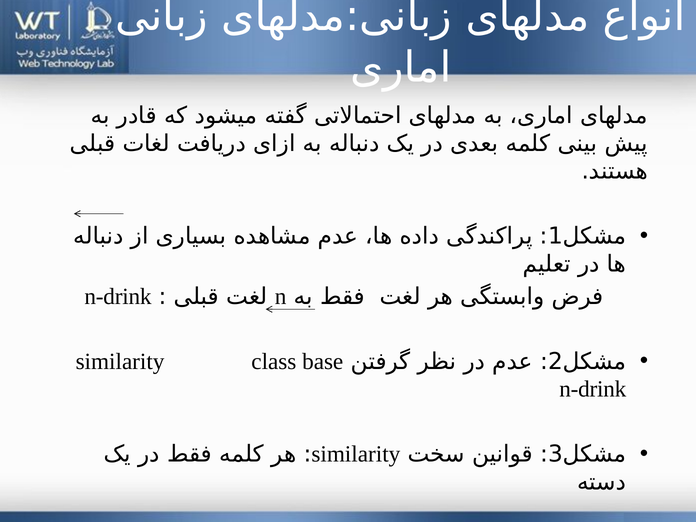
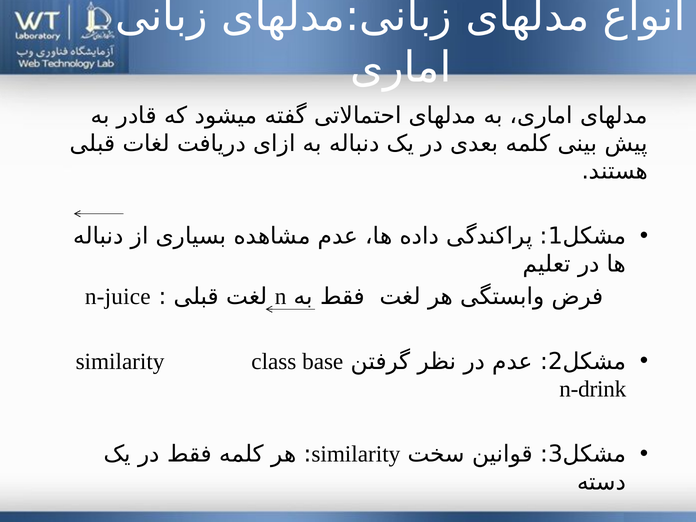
n-drink at (118, 297): n-drink -> n-juice
